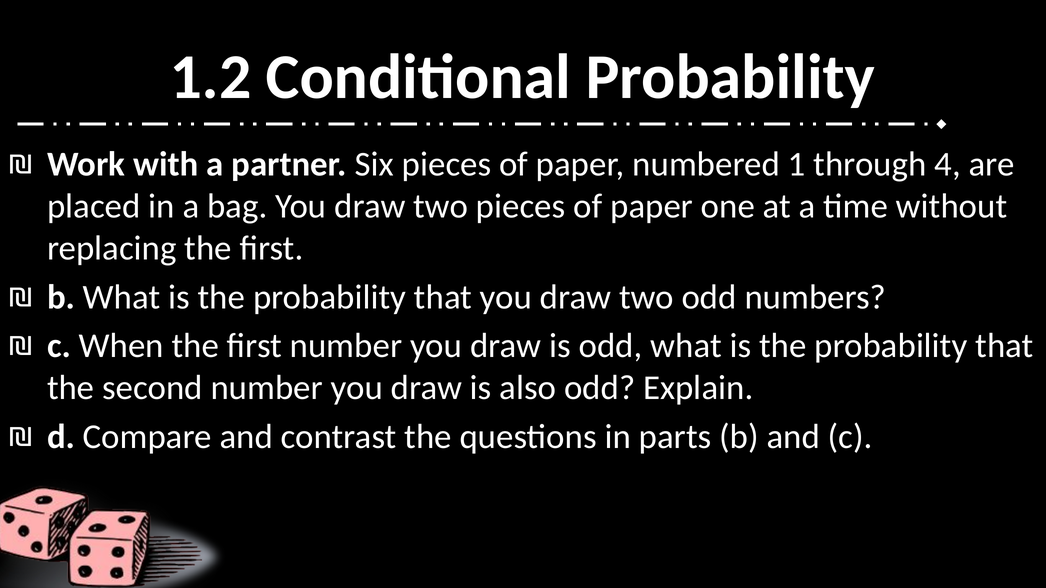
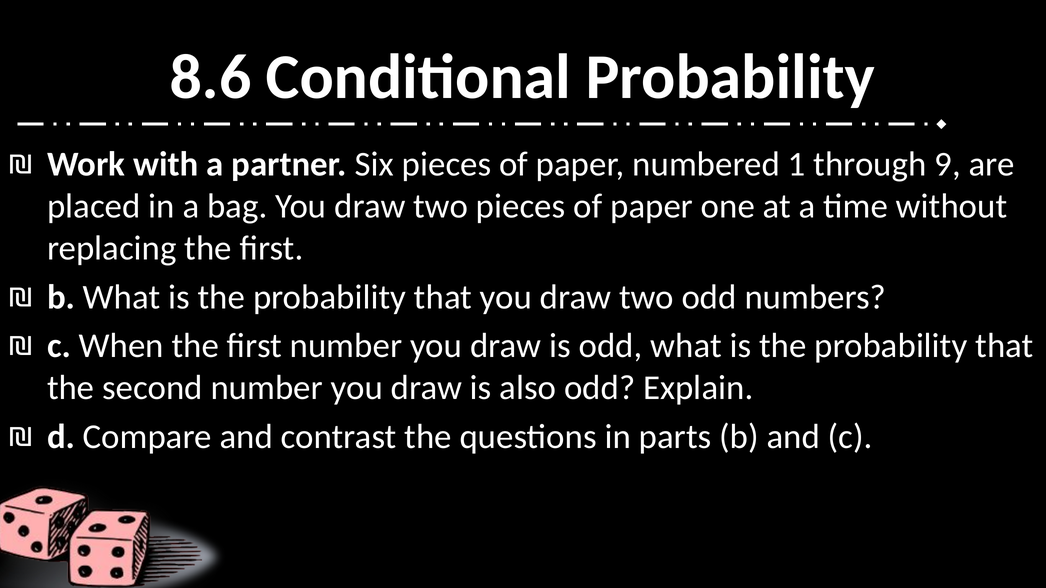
1.2: 1.2 -> 8.6
4: 4 -> 9
